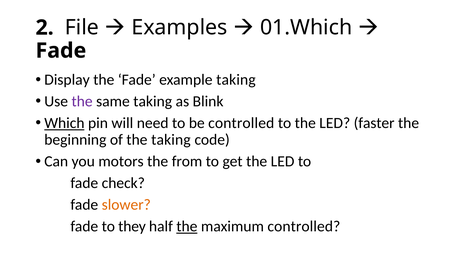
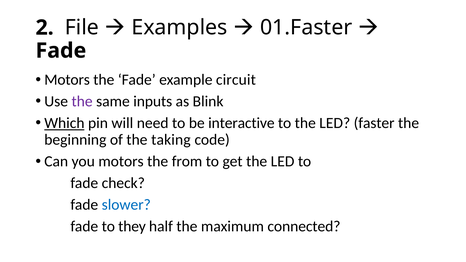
01.Which: 01.Which -> 01.Faster
Display at (67, 80): Display -> Motors
example taking: taking -> circuit
same taking: taking -> inputs
be controlled: controlled -> interactive
slower colour: orange -> blue
the at (187, 226) underline: present -> none
maximum controlled: controlled -> connected
